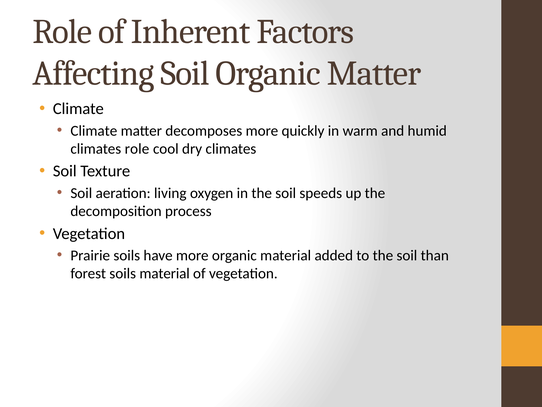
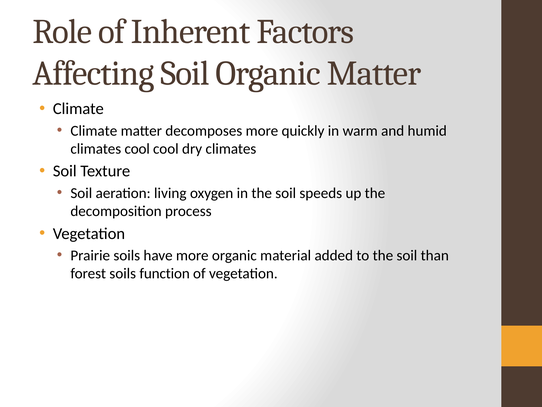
climates role: role -> cool
soils material: material -> function
